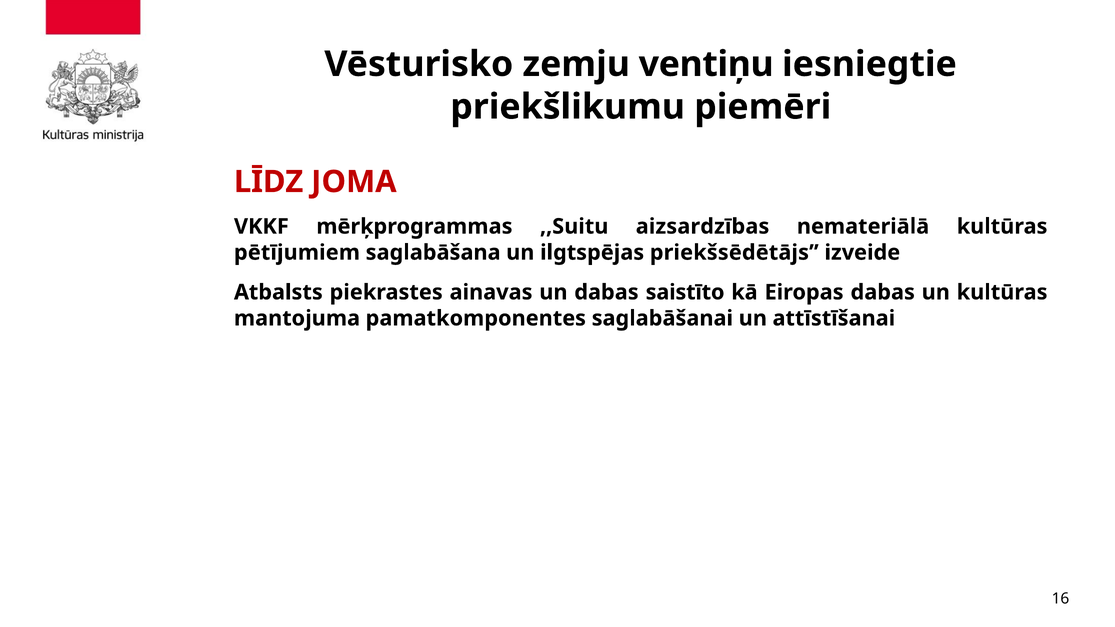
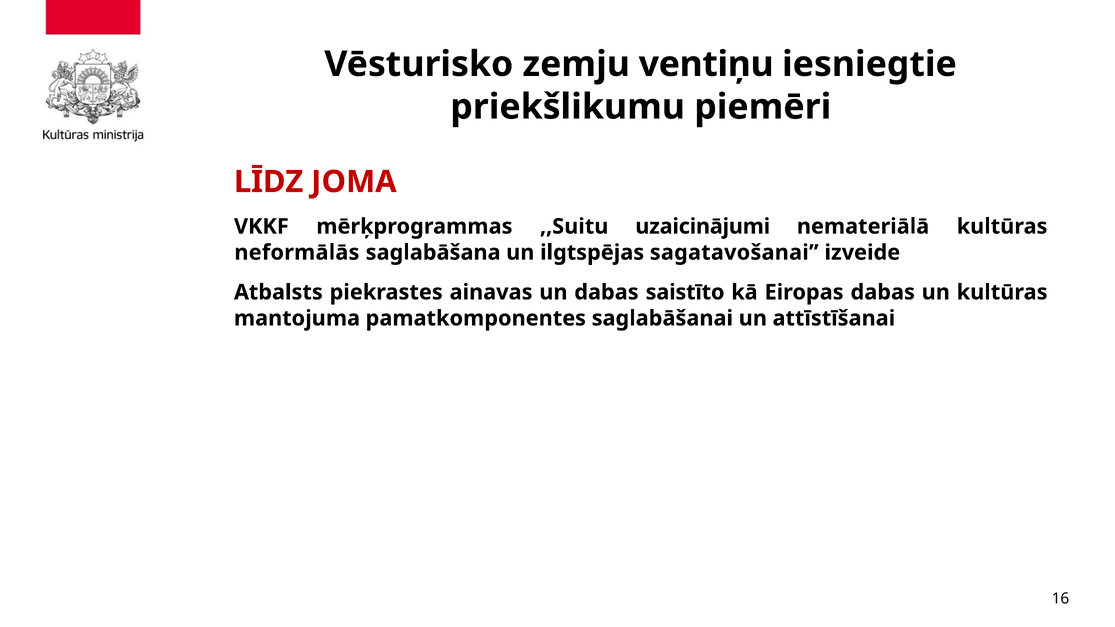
aizsardzības: aizsardzības -> uzaicinājumi
pētījumiem: pētījumiem -> neformālās
priekšsēdētājs: priekšsēdētājs -> sagatavošanai
